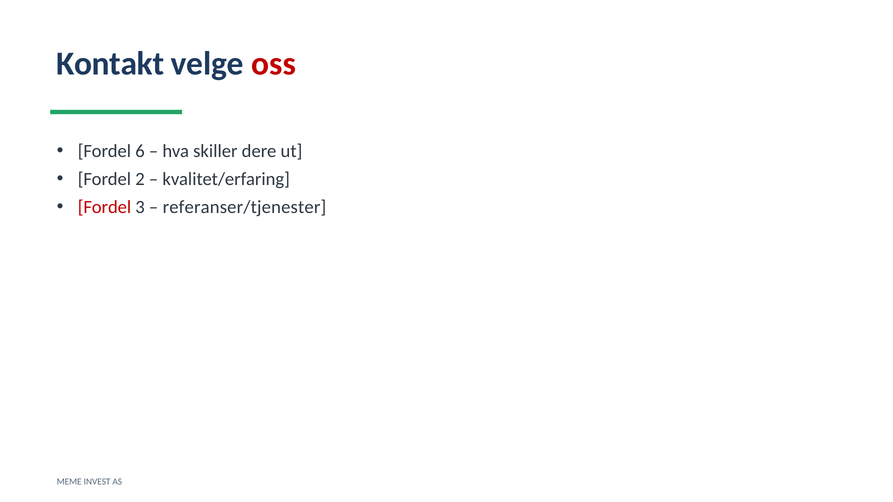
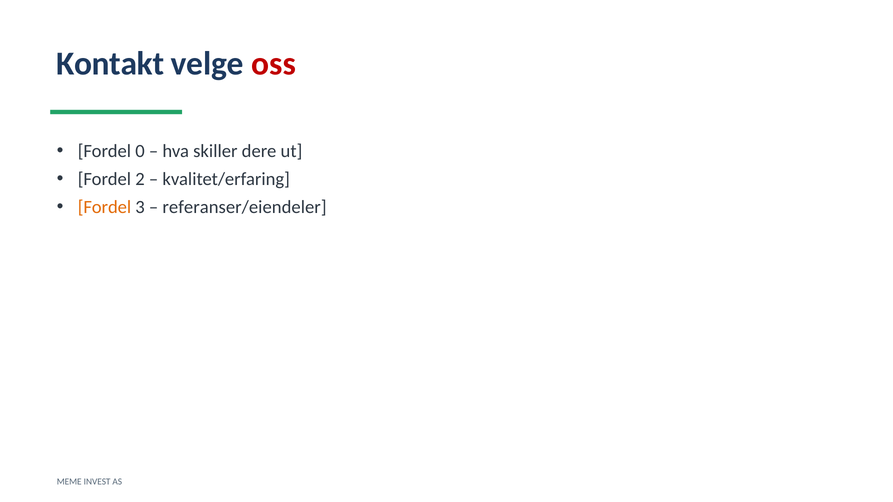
6: 6 -> 0
Fordel at (104, 207) colour: red -> orange
referanser/tjenester: referanser/tjenester -> referanser/eiendeler
